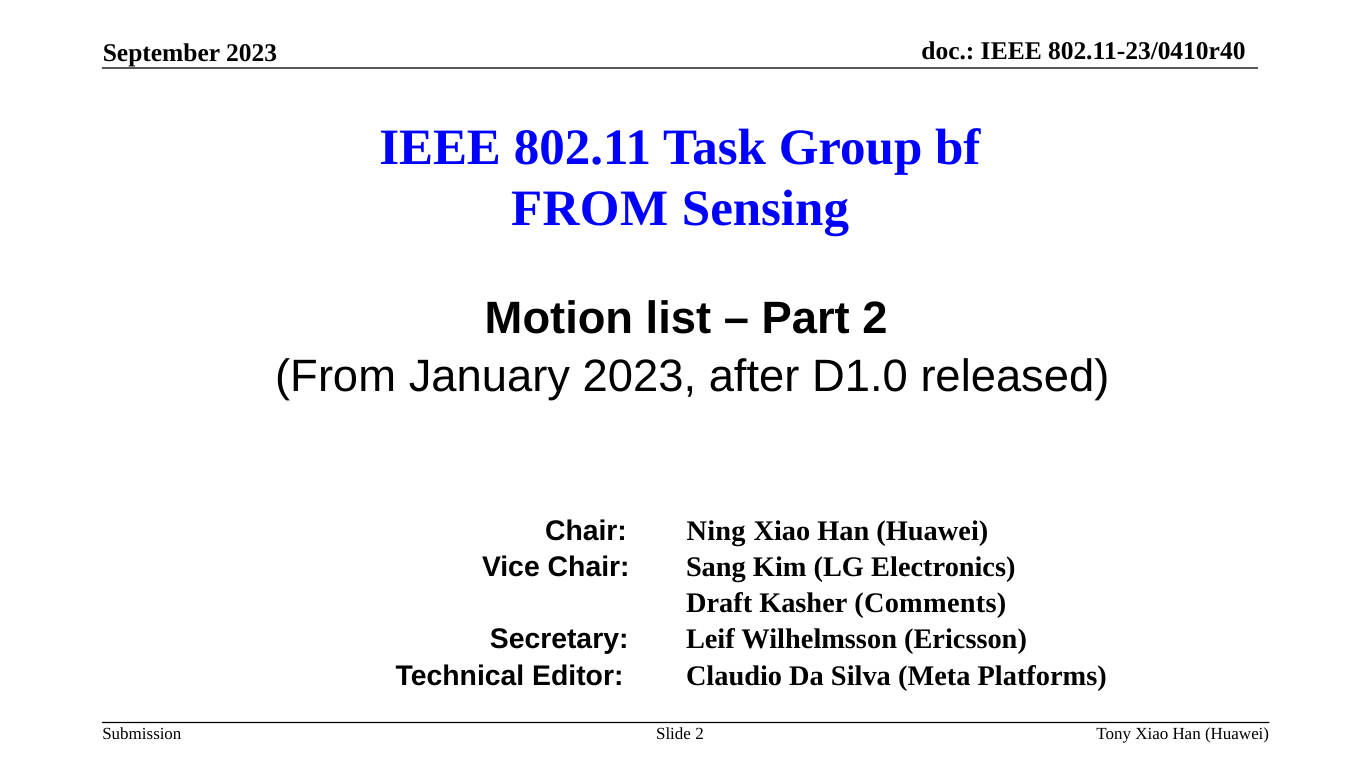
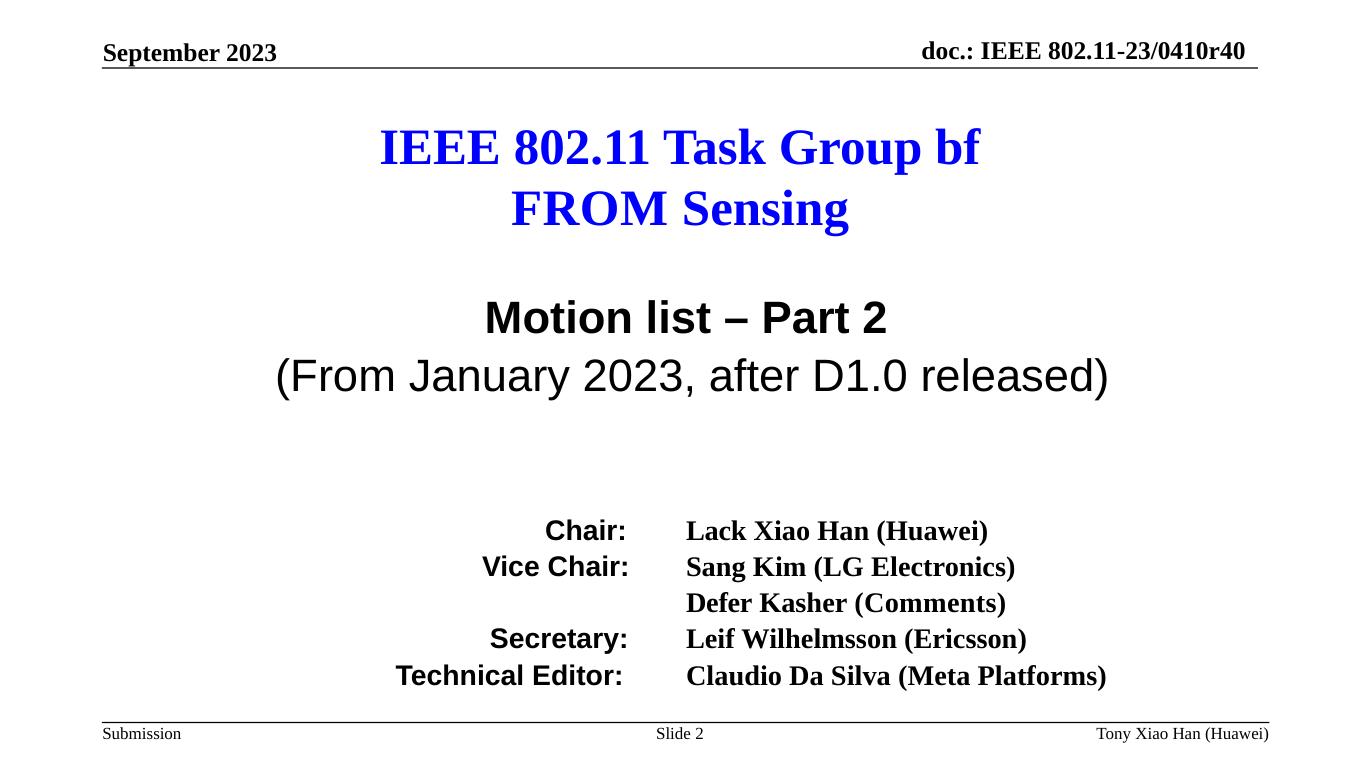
Ning: Ning -> Lack
Draft: Draft -> Defer
